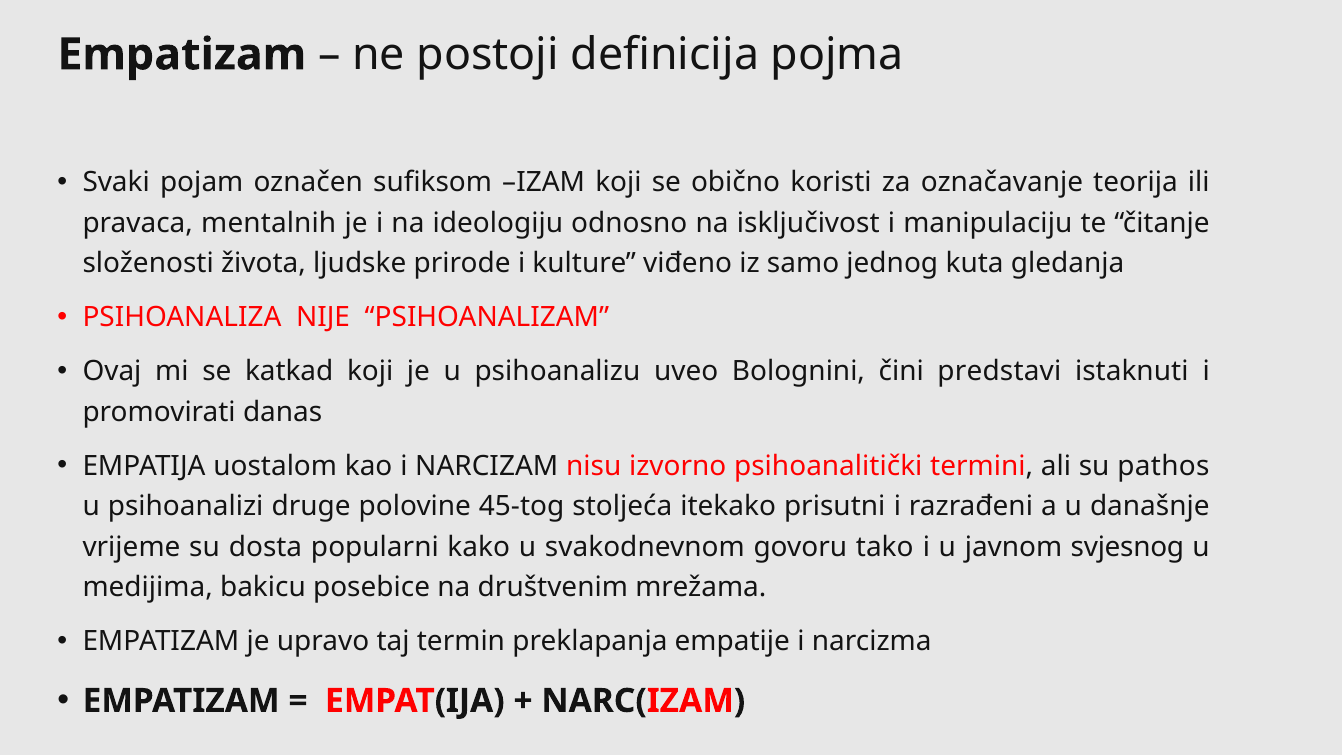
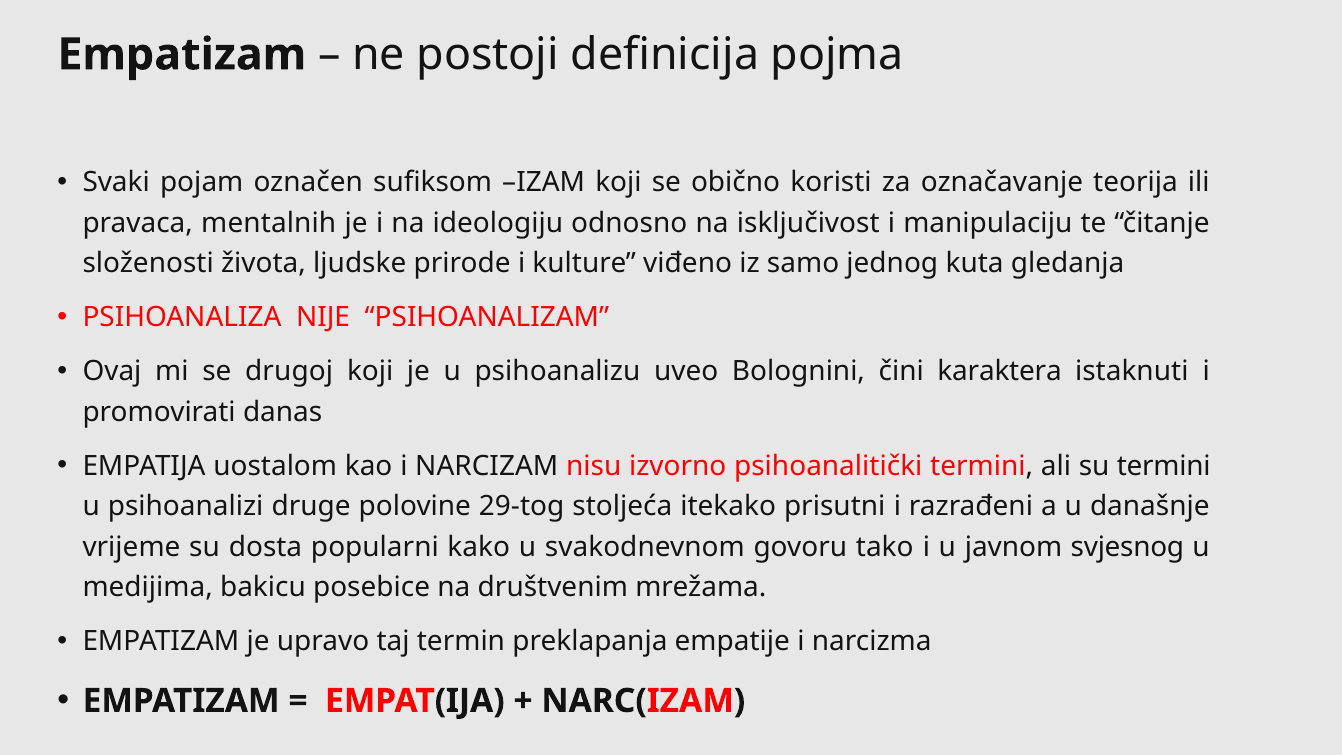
katkad: katkad -> drugoj
predstavi: predstavi -> karaktera
su pathos: pathos -> termini
45-tog: 45-tog -> 29-tog
